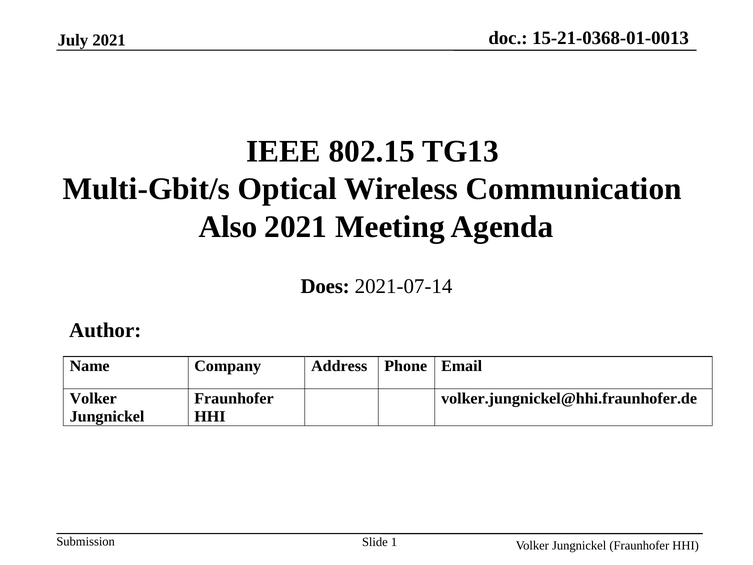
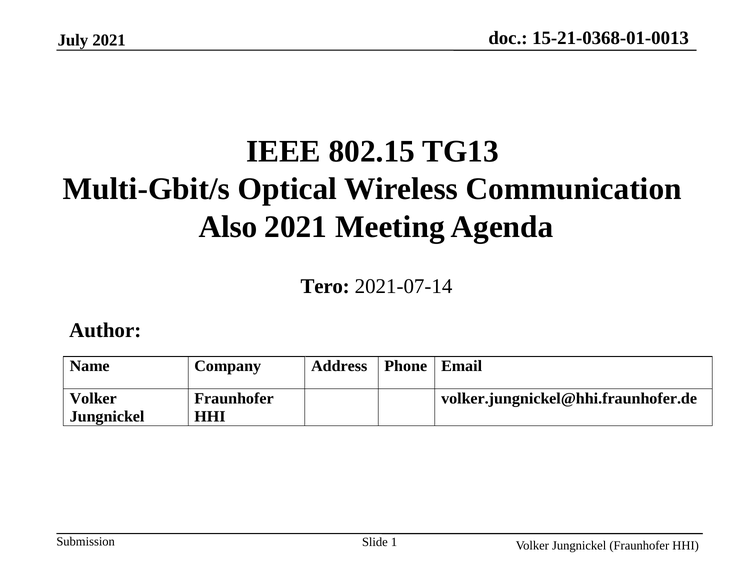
Does: Does -> Tero
